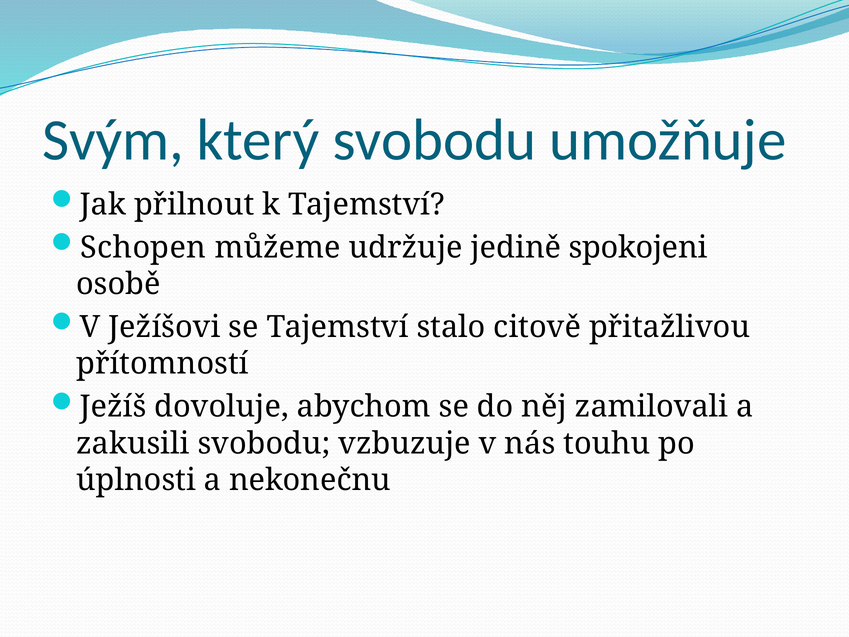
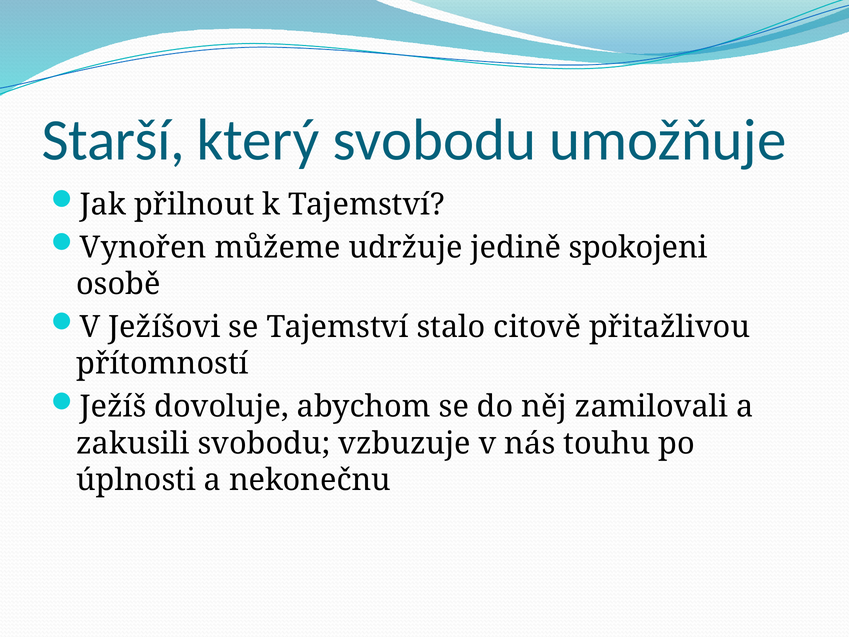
Svým: Svým -> Starší
Schopen: Schopen -> Vynořen
